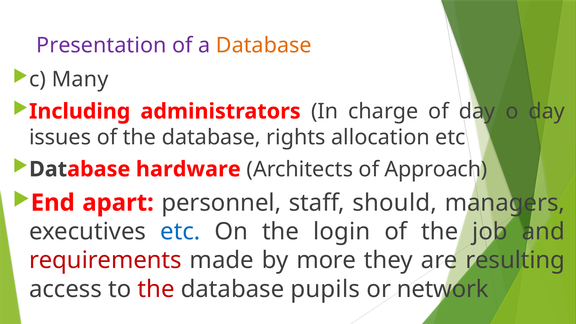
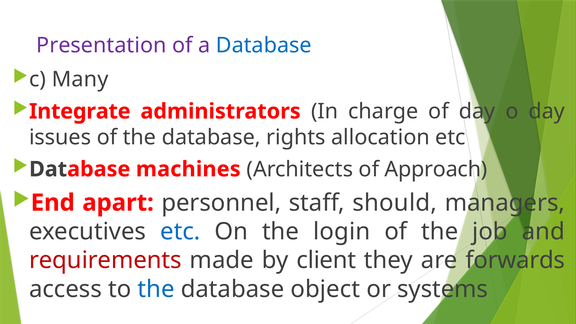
Database at (264, 45) colour: orange -> blue
Including: Including -> Integrate
hardware: hardware -> machines
more: more -> client
resulting: resulting -> forwards
the at (156, 289) colour: red -> blue
pupils: pupils -> object
network: network -> systems
